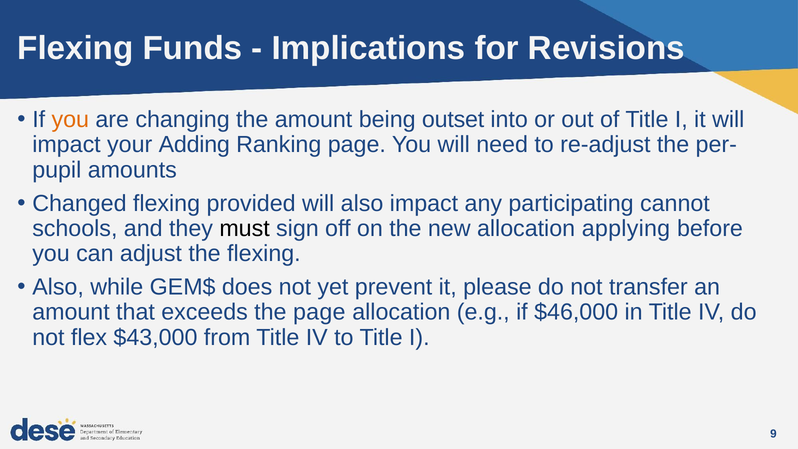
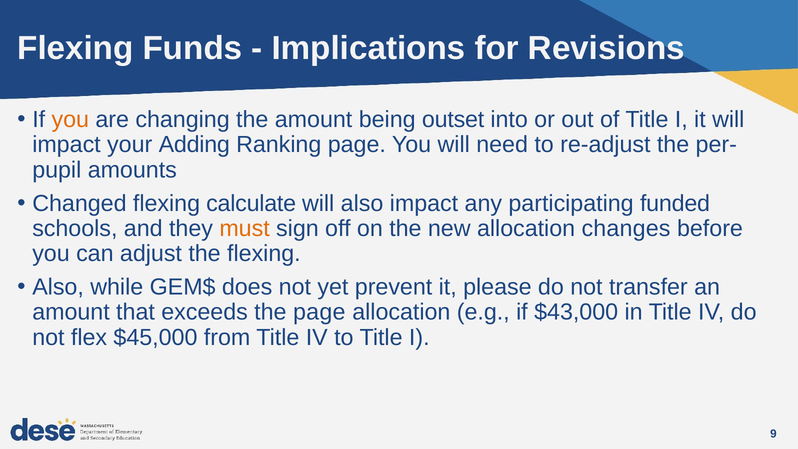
provided: provided -> calculate
cannot: cannot -> funded
must colour: black -> orange
applying: applying -> changes
$46,000: $46,000 -> $43,000
$43,000: $43,000 -> $45,000
